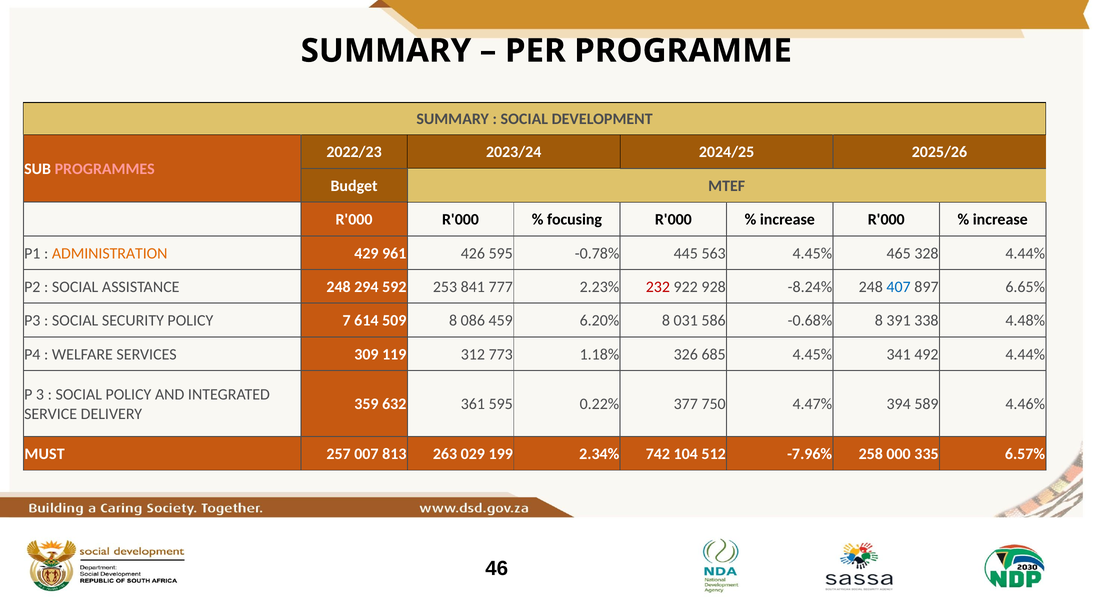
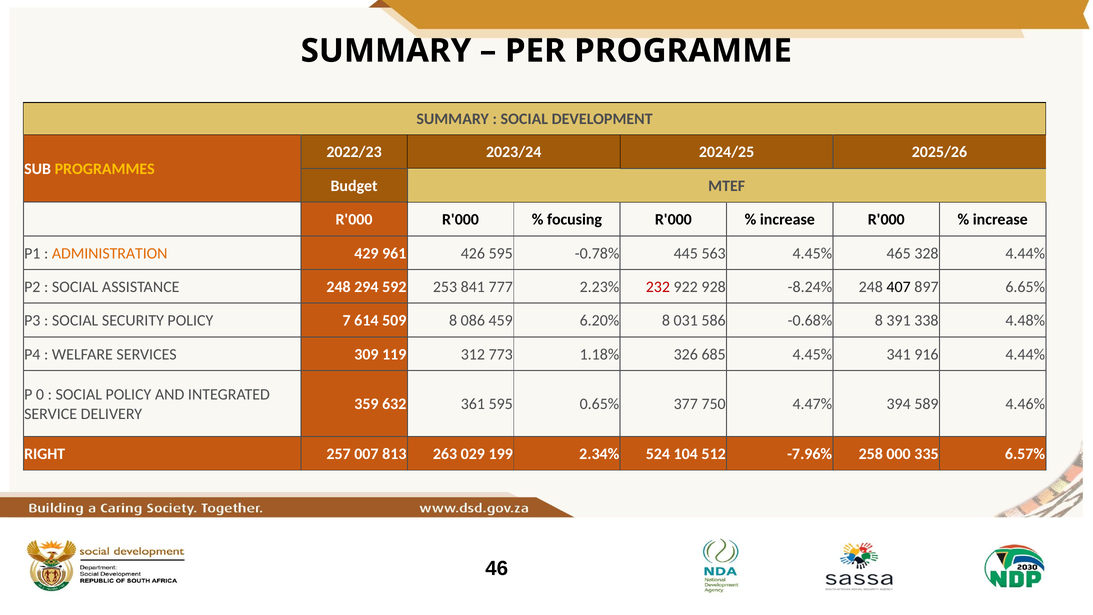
PROGRAMMES colour: pink -> yellow
407 colour: blue -> black
492: 492 -> 916
3: 3 -> 0
0.22%: 0.22% -> 0.65%
MUST: MUST -> RIGHT
742: 742 -> 524
